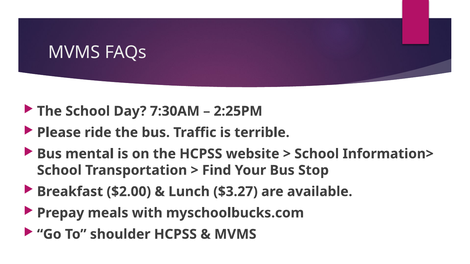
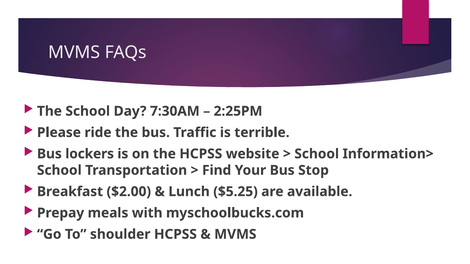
mental: mental -> lockers
$3.27: $3.27 -> $5.25
